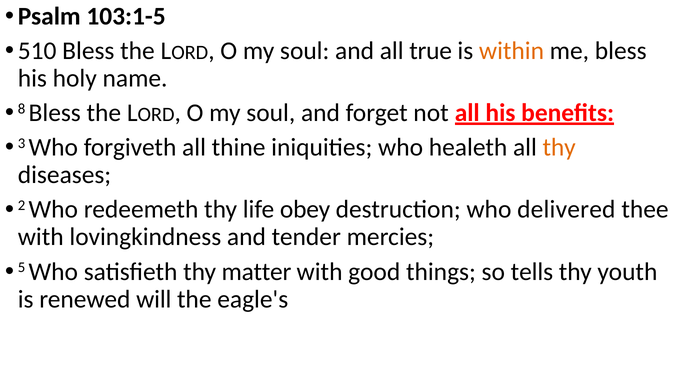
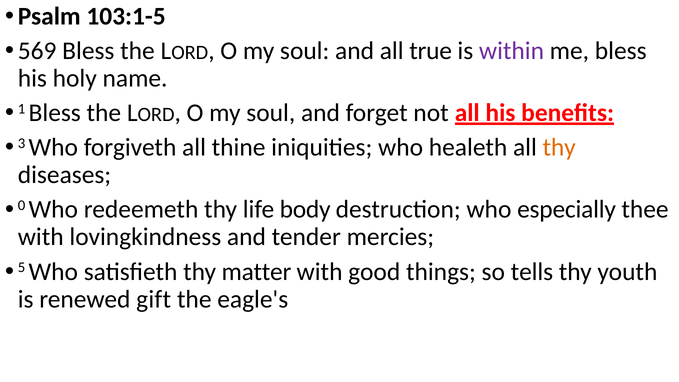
510: 510 -> 569
within colour: orange -> purple
8: 8 -> 1
2: 2 -> 0
obey: obey -> body
delivered: delivered -> especially
will: will -> gift
